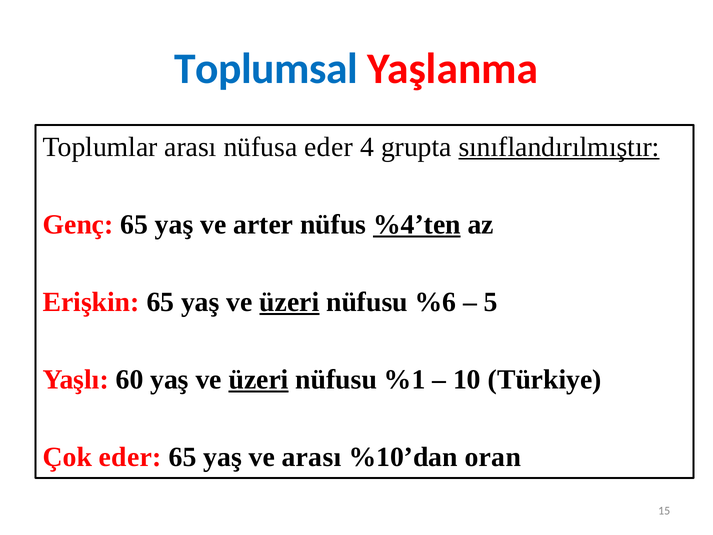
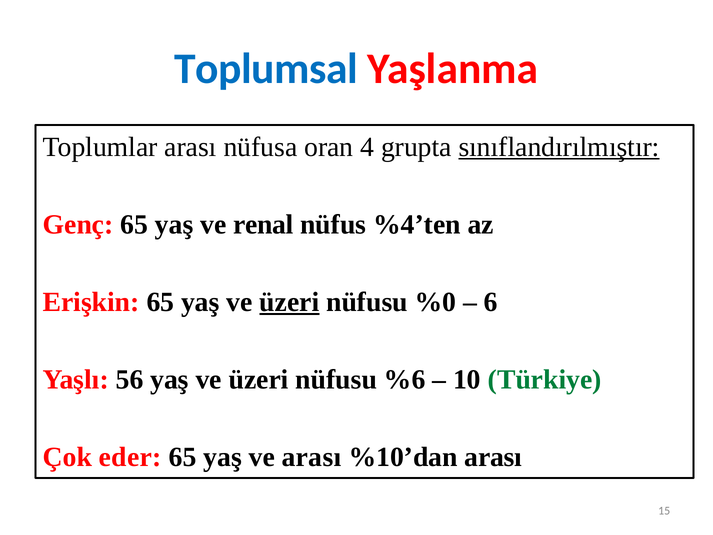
nüfusa eder: eder -> oran
arter: arter -> renal
%4’ten underline: present -> none
%6: %6 -> %0
5: 5 -> 6
60: 60 -> 56
üzeri at (259, 379) underline: present -> none
%1: %1 -> %6
Türkiye colour: black -> green
%10’dan oran: oran -> arası
